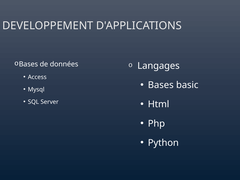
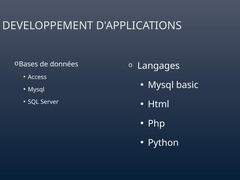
Bases at (161, 85): Bases -> Mysql
